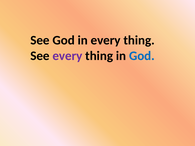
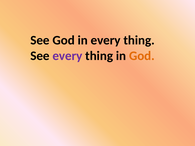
God at (142, 56) colour: blue -> orange
